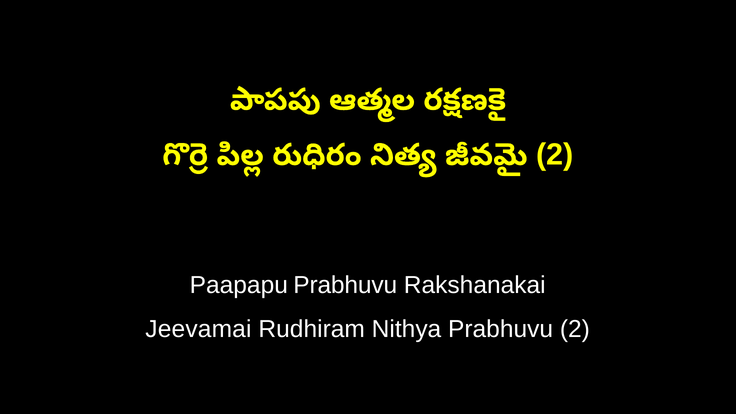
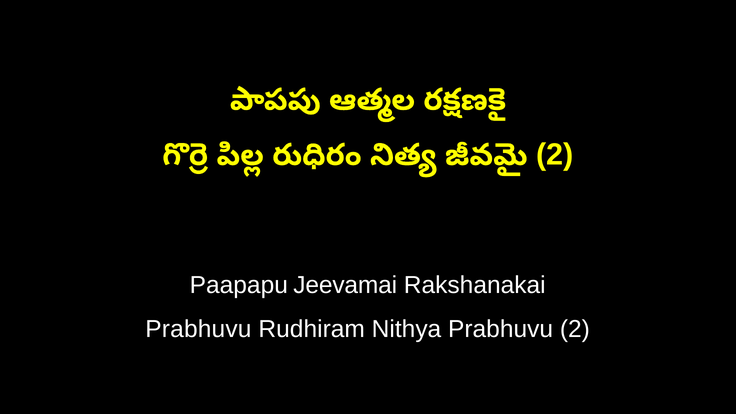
Paapapu Prabhuvu: Prabhuvu -> Jeevamai
Jeevamai at (198, 329): Jeevamai -> Prabhuvu
